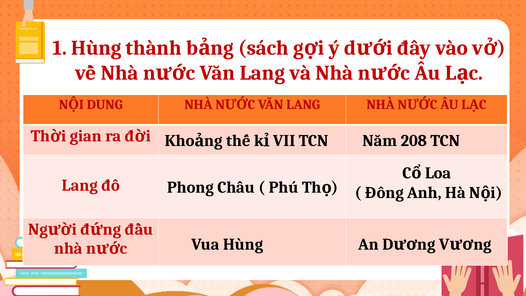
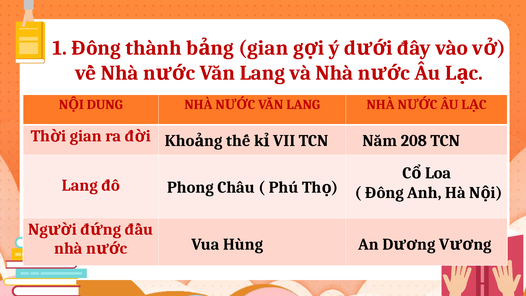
1 Hùng: Hùng -> Đông
sách at (263, 48): sách -> gian
